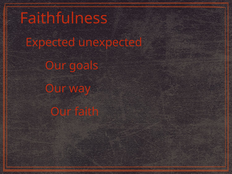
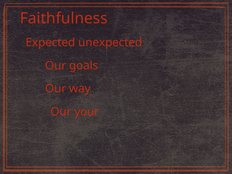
faith: faith -> your
